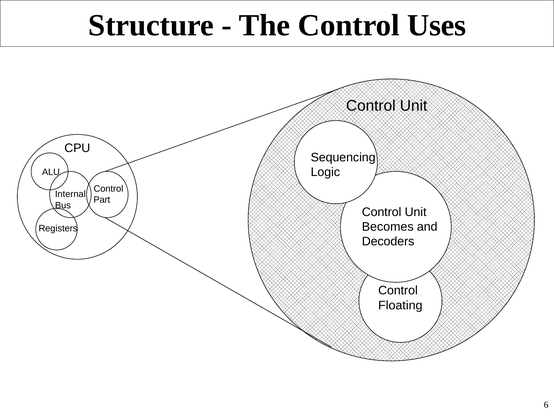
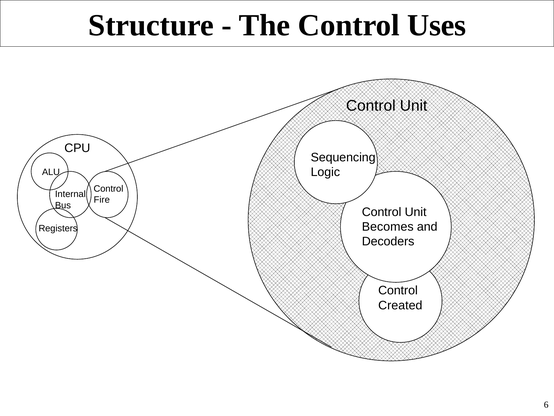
Part: Part -> Fire
Floating: Floating -> Created
